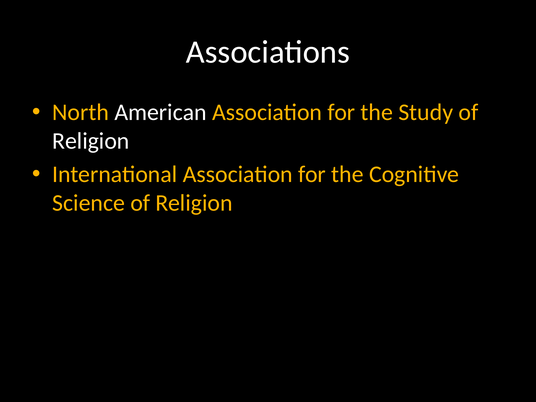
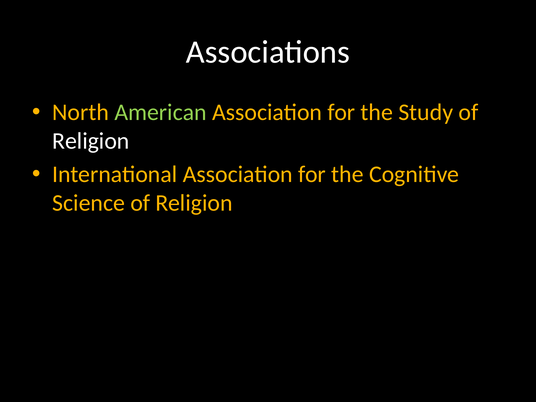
American colour: white -> light green
